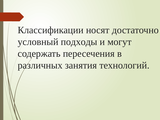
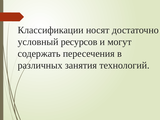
подходы: подходы -> ресурсов
